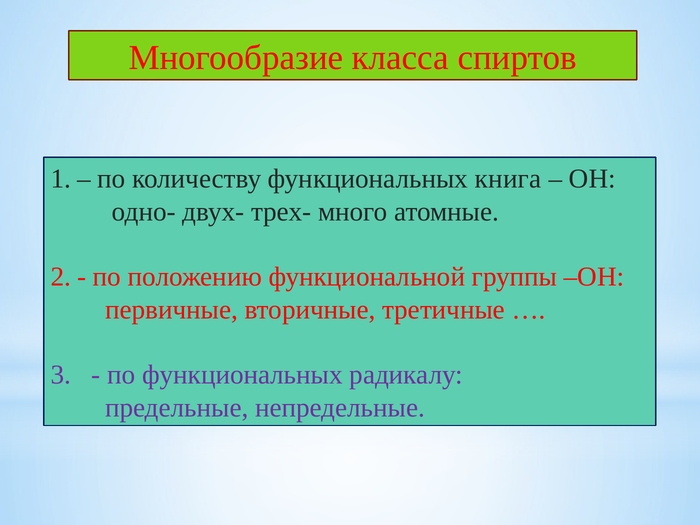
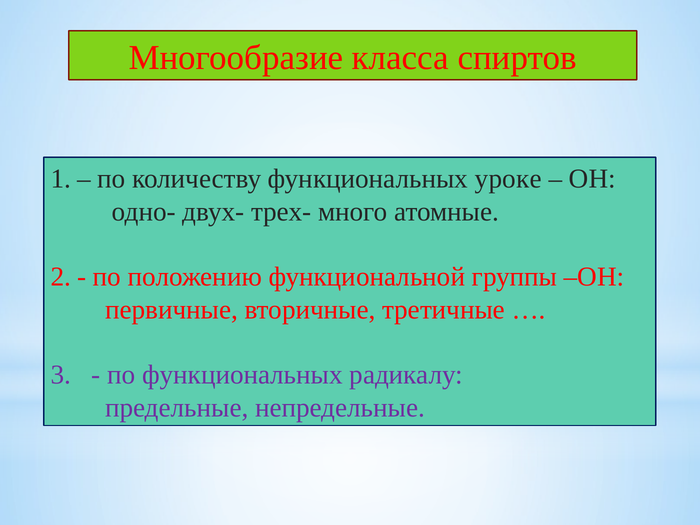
книга: книга -> уроке
